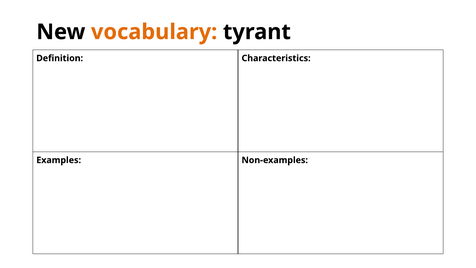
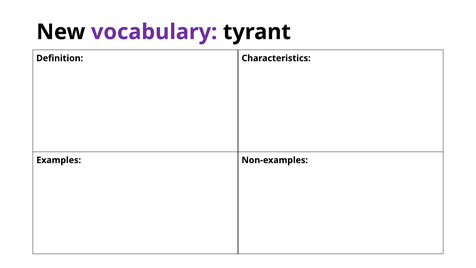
vocabulary colour: orange -> purple
